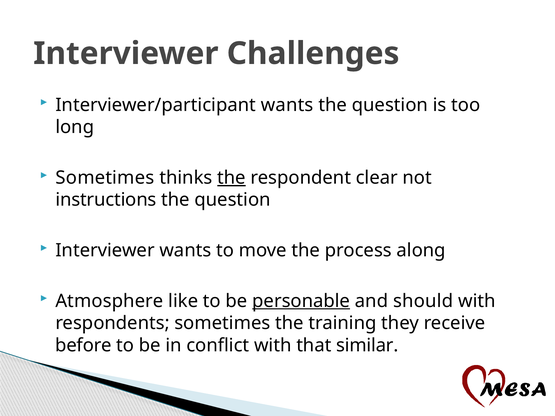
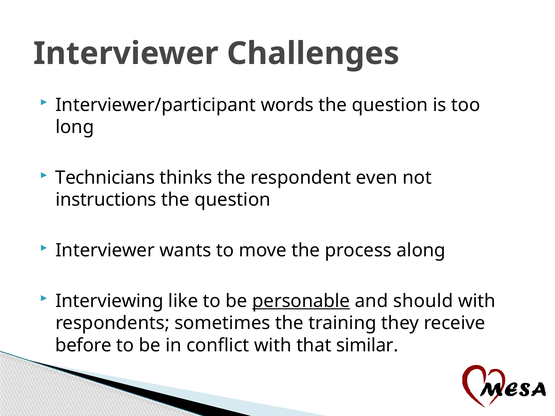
Interviewer/participant wants: wants -> words
Sometimes at (105, 178): Sometimes -> Technicians
the at (232, 178) underline: present -> none
clear: clear -> even
Atmosphere: Atmosphere -> Interviewing
